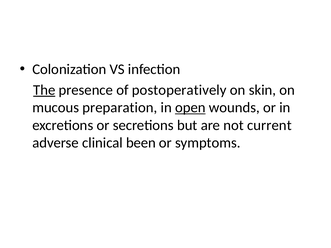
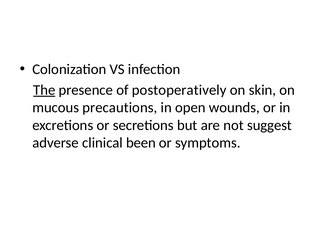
preparation: preparation -> precautions
open underline: present -> none
current: current -> suggest
